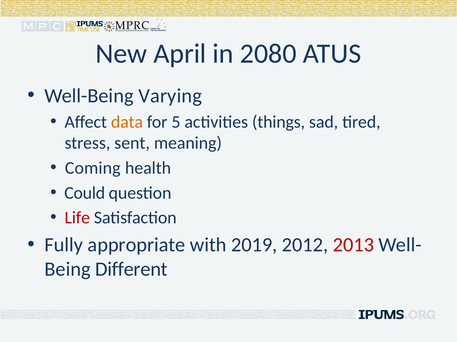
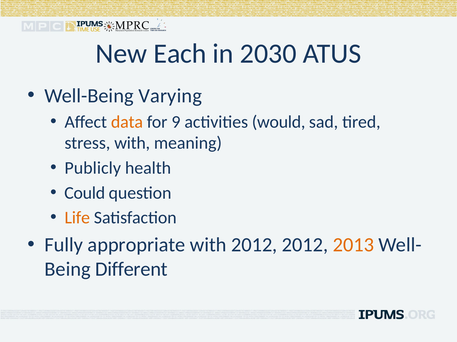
April: April -> Each
2080: 2080 -> 2030
5: 5 -> 9
things: things -> would
stress sent: sent -> with
Coming: Coming -> Publicly
Life colour: red -> orange
with 2019: 2019 -> 2012
2013 colour: red -> orange
